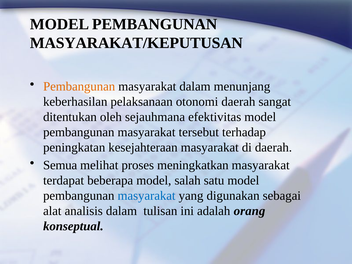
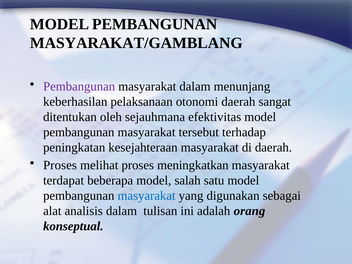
MASYARAKAT/KEPUTUSAN: MASYARAKAT/KEPUTUSAN -> MASYARAKAT/GAMBLANG
Pembangunan at (79, 87) colour: orange -> purple
Semua at (60, 165): Semua -> Proses
